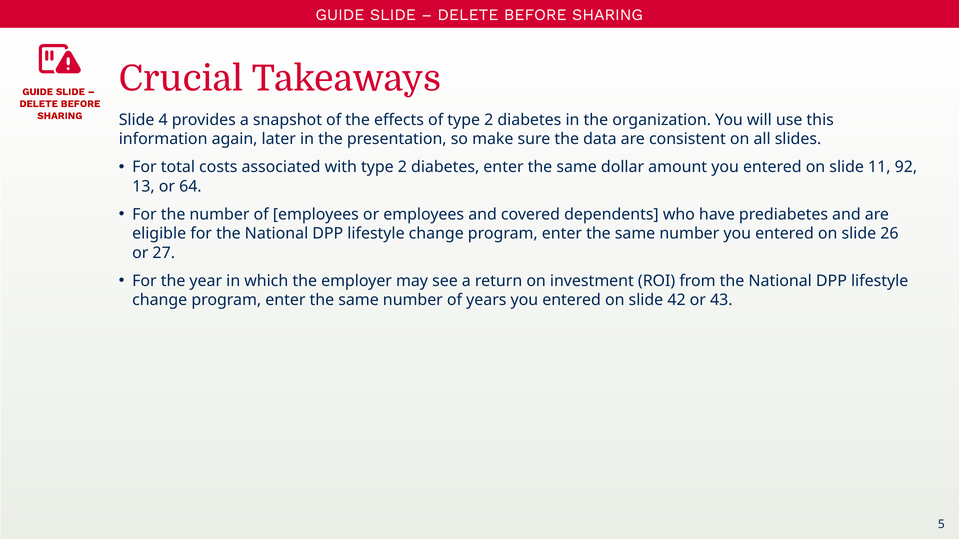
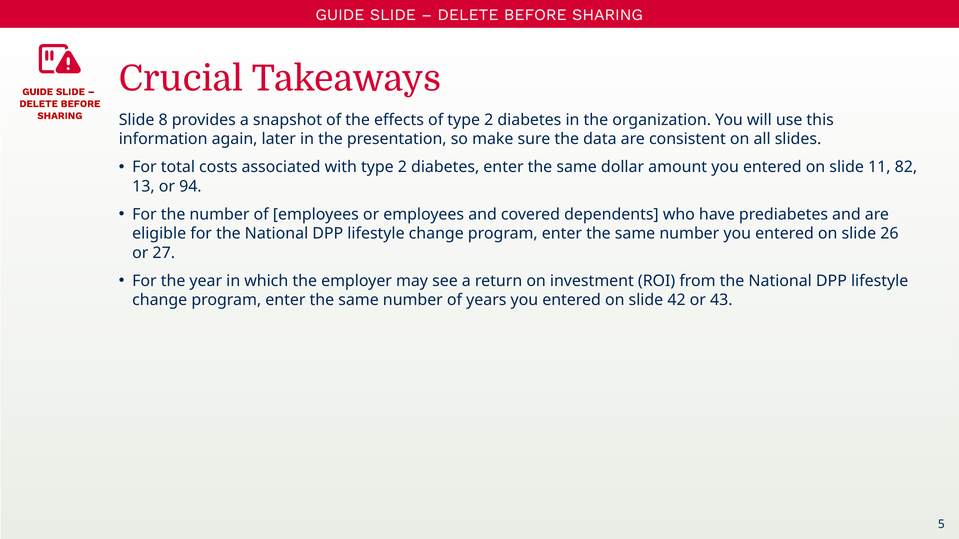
4: 4 -> 8
92: 92 -> 82
64: 64 -> 94
